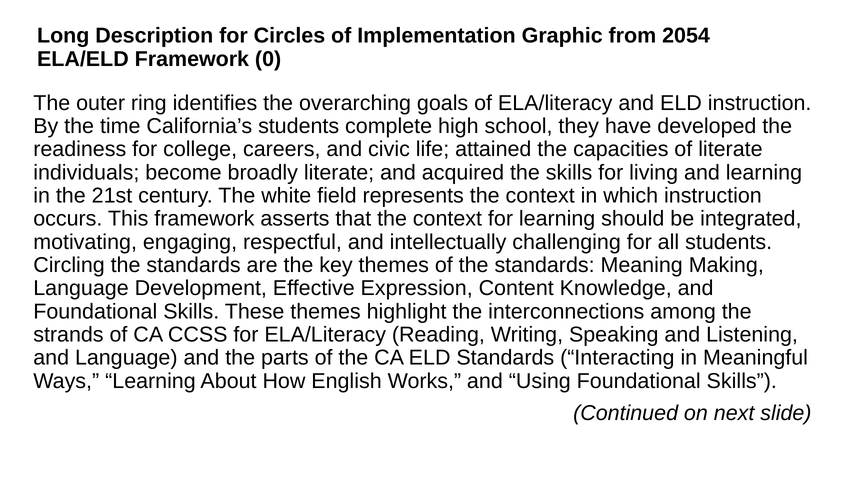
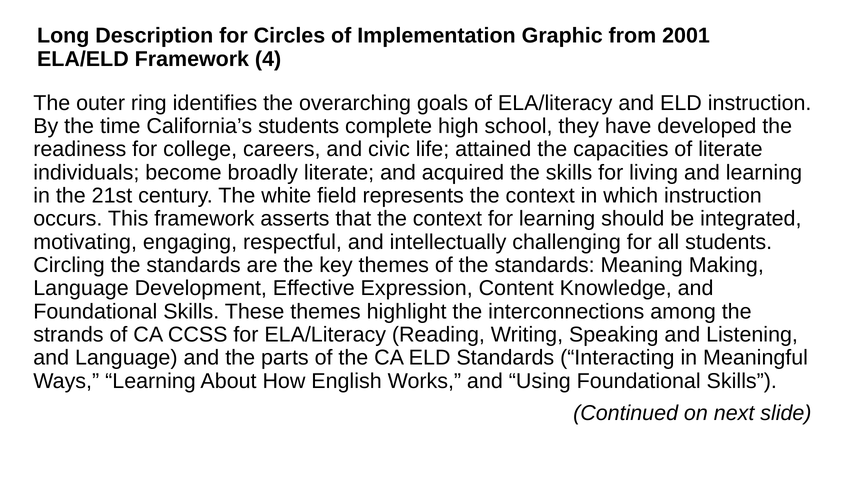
2054: 2054 -> 2001
0: 0 -> 4
